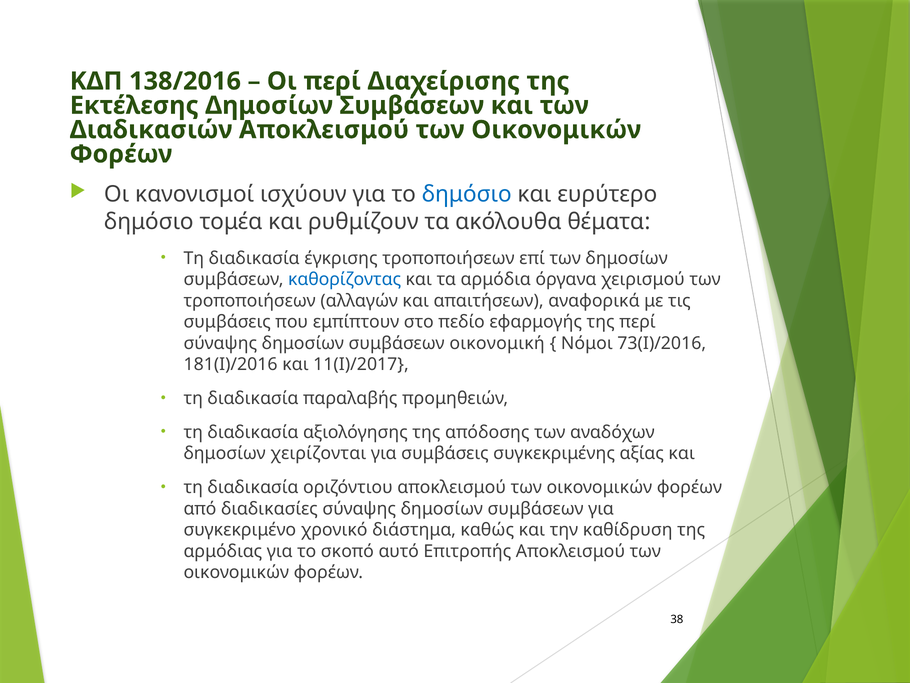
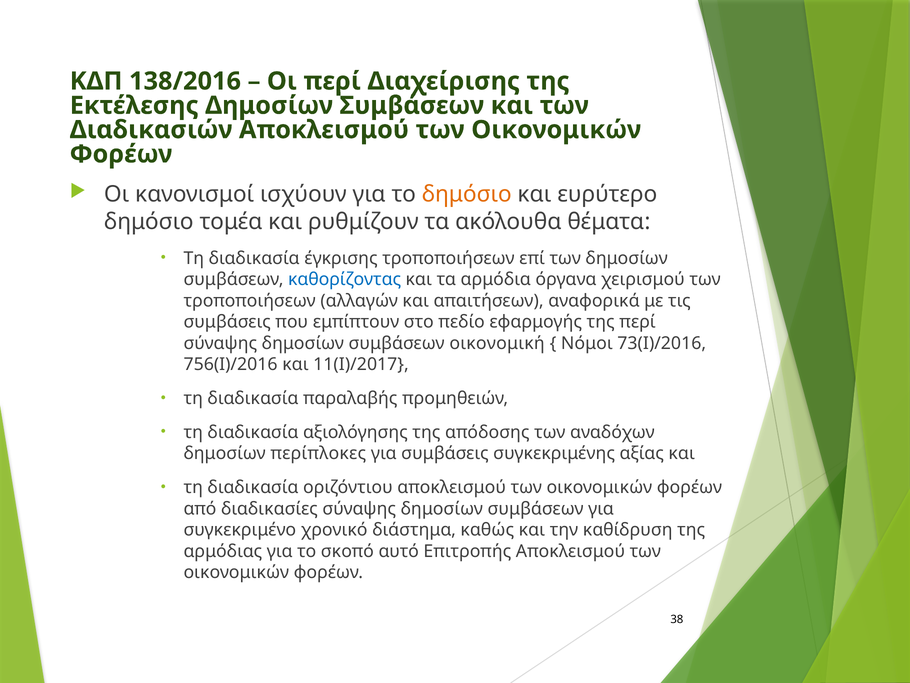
δημόσιο at (467, 194) colour: blue -> orange
181(Ι)/2016: 181(Ι)/2016 -> 756(Ι)/2016
χειρίζονται: χειρίζονται -> περίπλοκες
